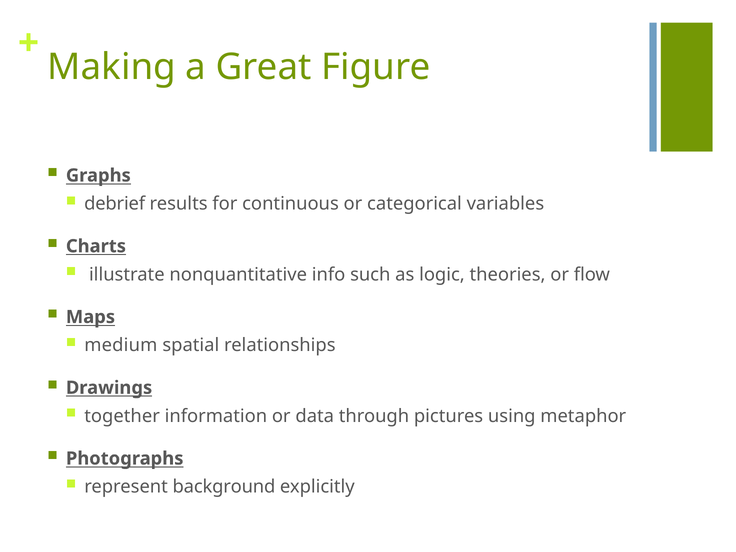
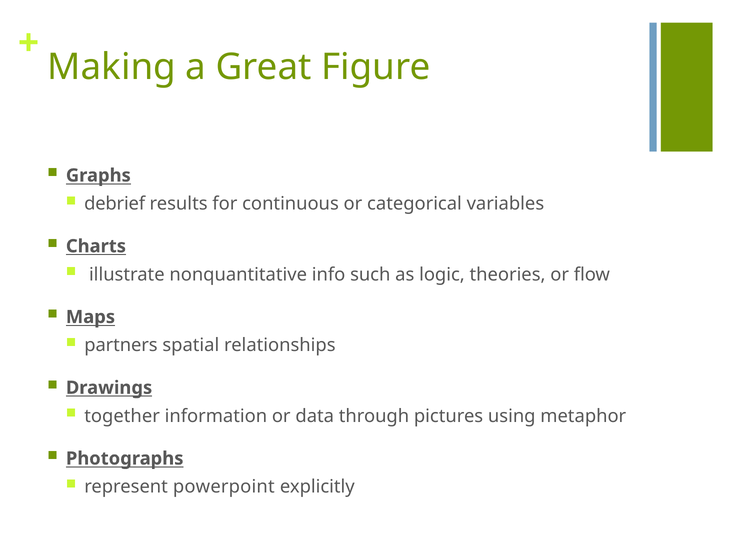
medium: medium -> partners
background: background -> powerpoint
